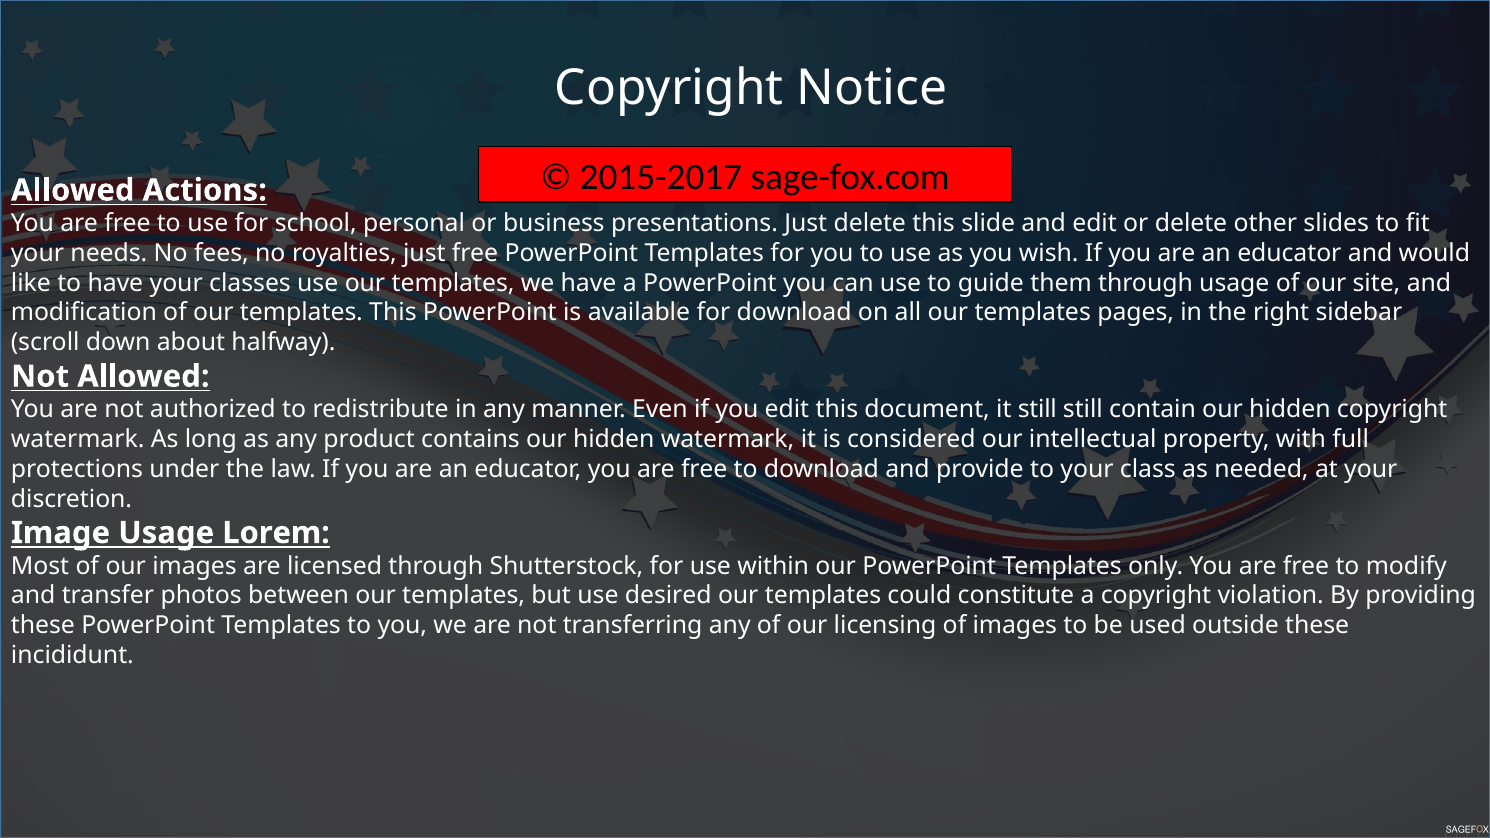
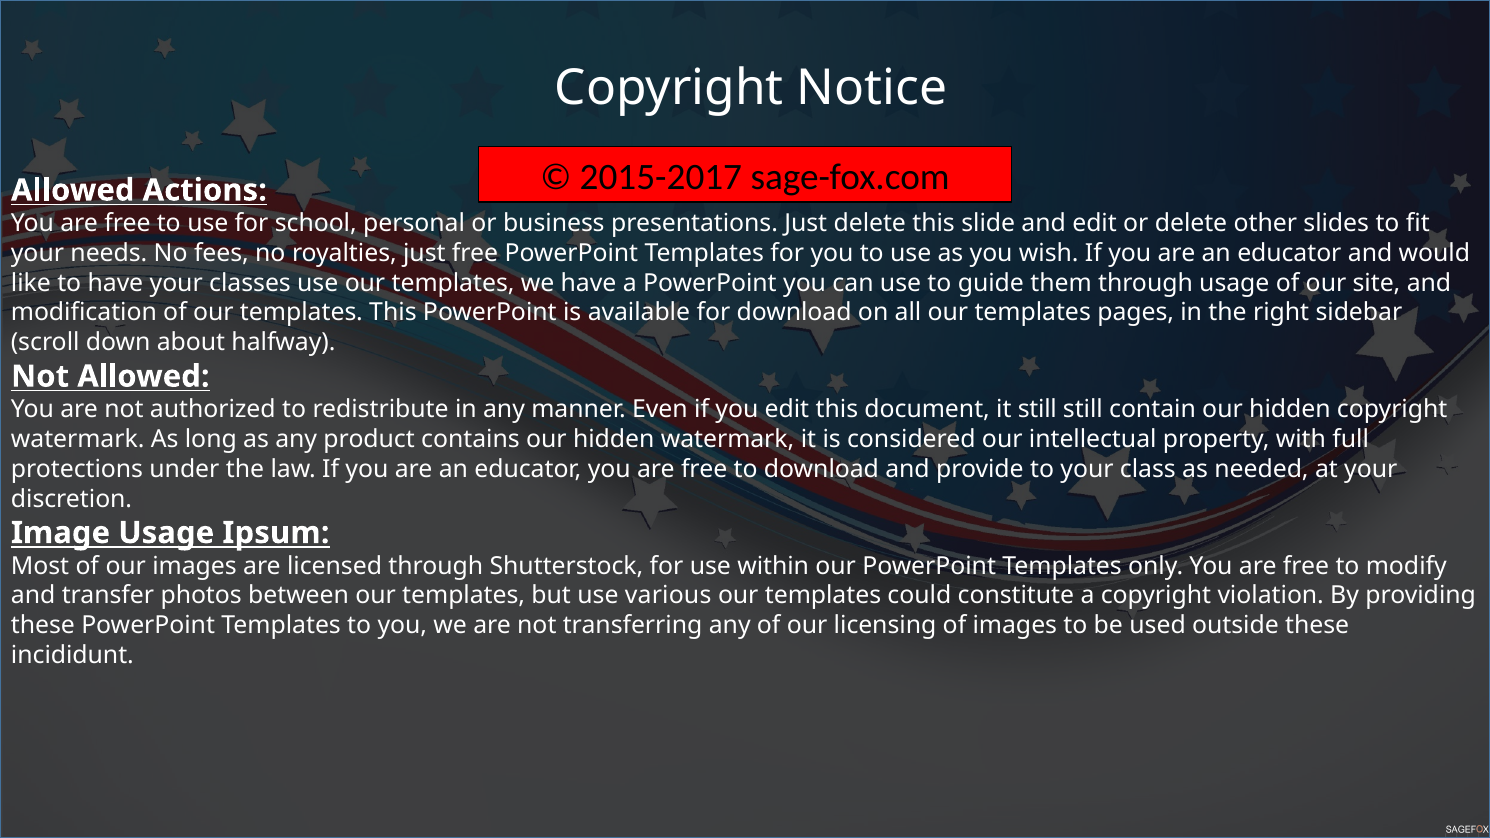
Lorem: Lorem -> Ipsum
desired: desired -> various
